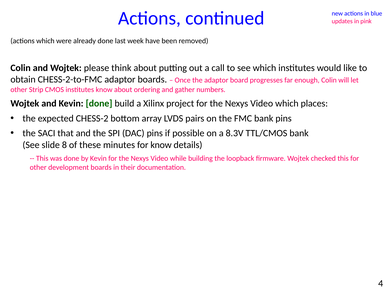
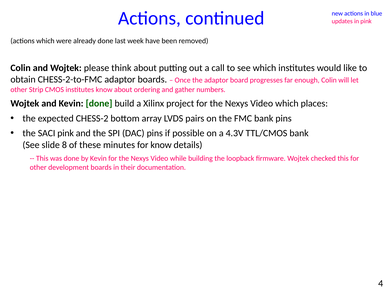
SACI that: that -> pink
8.3V: 8.3V -> 4.3V
